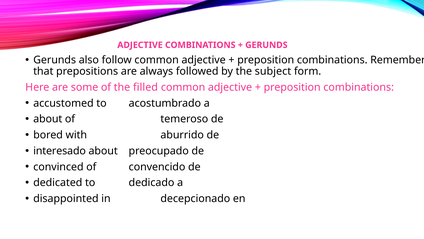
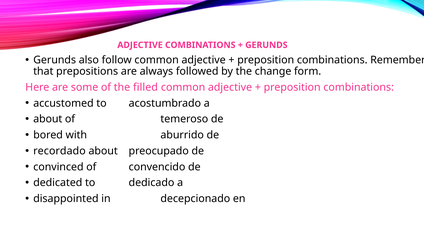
subject: subject -> change
interesado: interesado -> recordado
